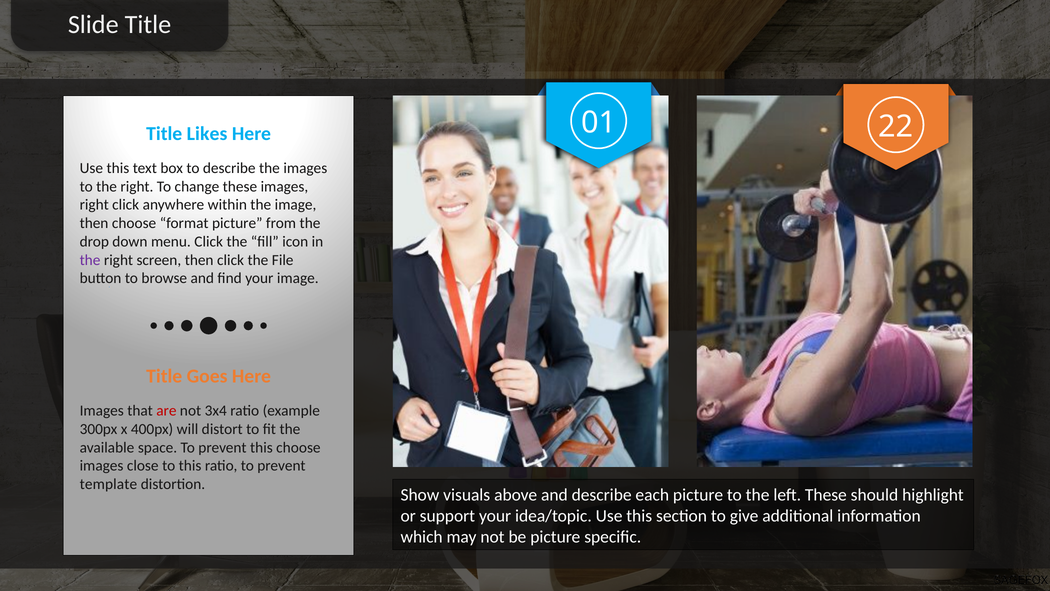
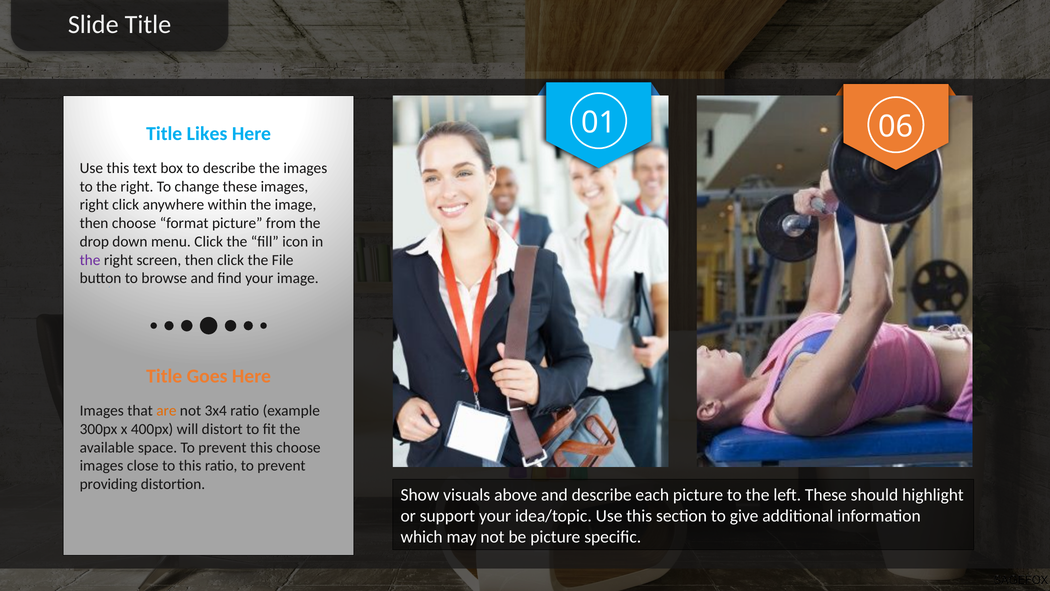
22: 22 -> 06
are colour: red -> orange
template: template -> providing
